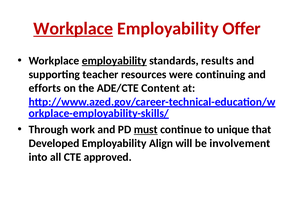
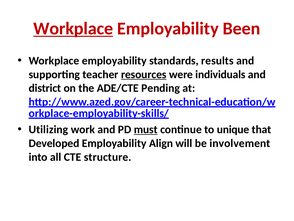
Offer: Offer -> Been
employability at (114, 61) underline: present -> none
resources underline: none -> present
continuing: continuing -> individuals
efforts: efforts -> district
Content: Content -> Pending
Through: Through -> Utilizing
approved: approved -> structure
